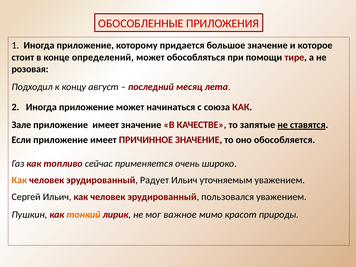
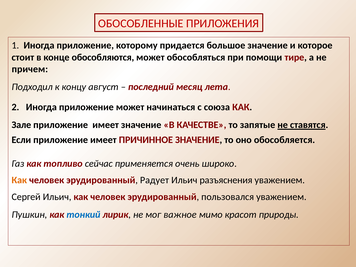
определений: определений -> обособляются
розовая: розовая -> причем
уточняемым: уточняемым -> разъяснения
тонкий colour: orange -> blue
